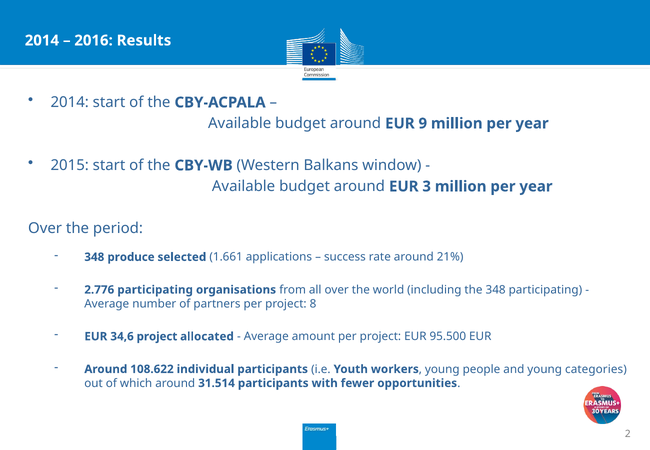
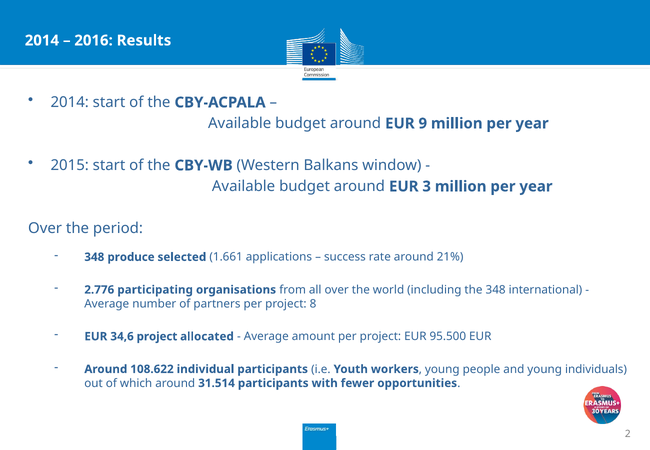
348 participating: participating -> international
categories: categories -> individuals
